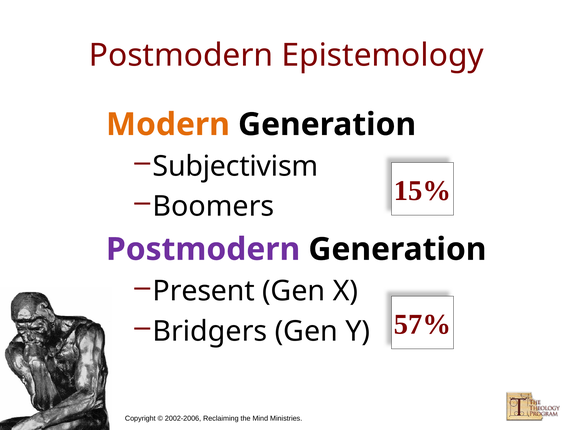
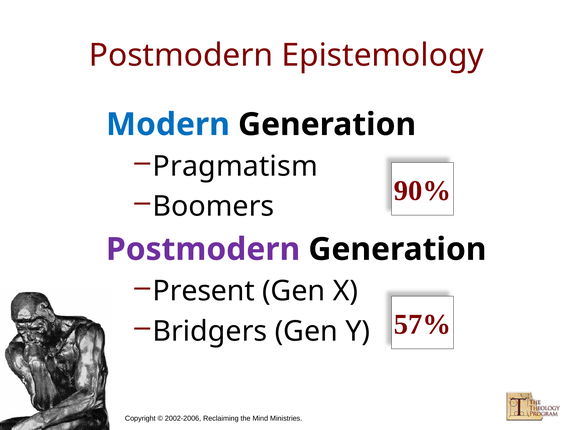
Modern colour: orange -> blue
Subjectivism: Subjectivism -> Pragmatism
15%: 15% -> 90%
